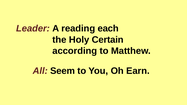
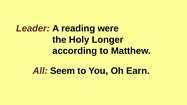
each: each -> were
Certain: Certain -> Longer
